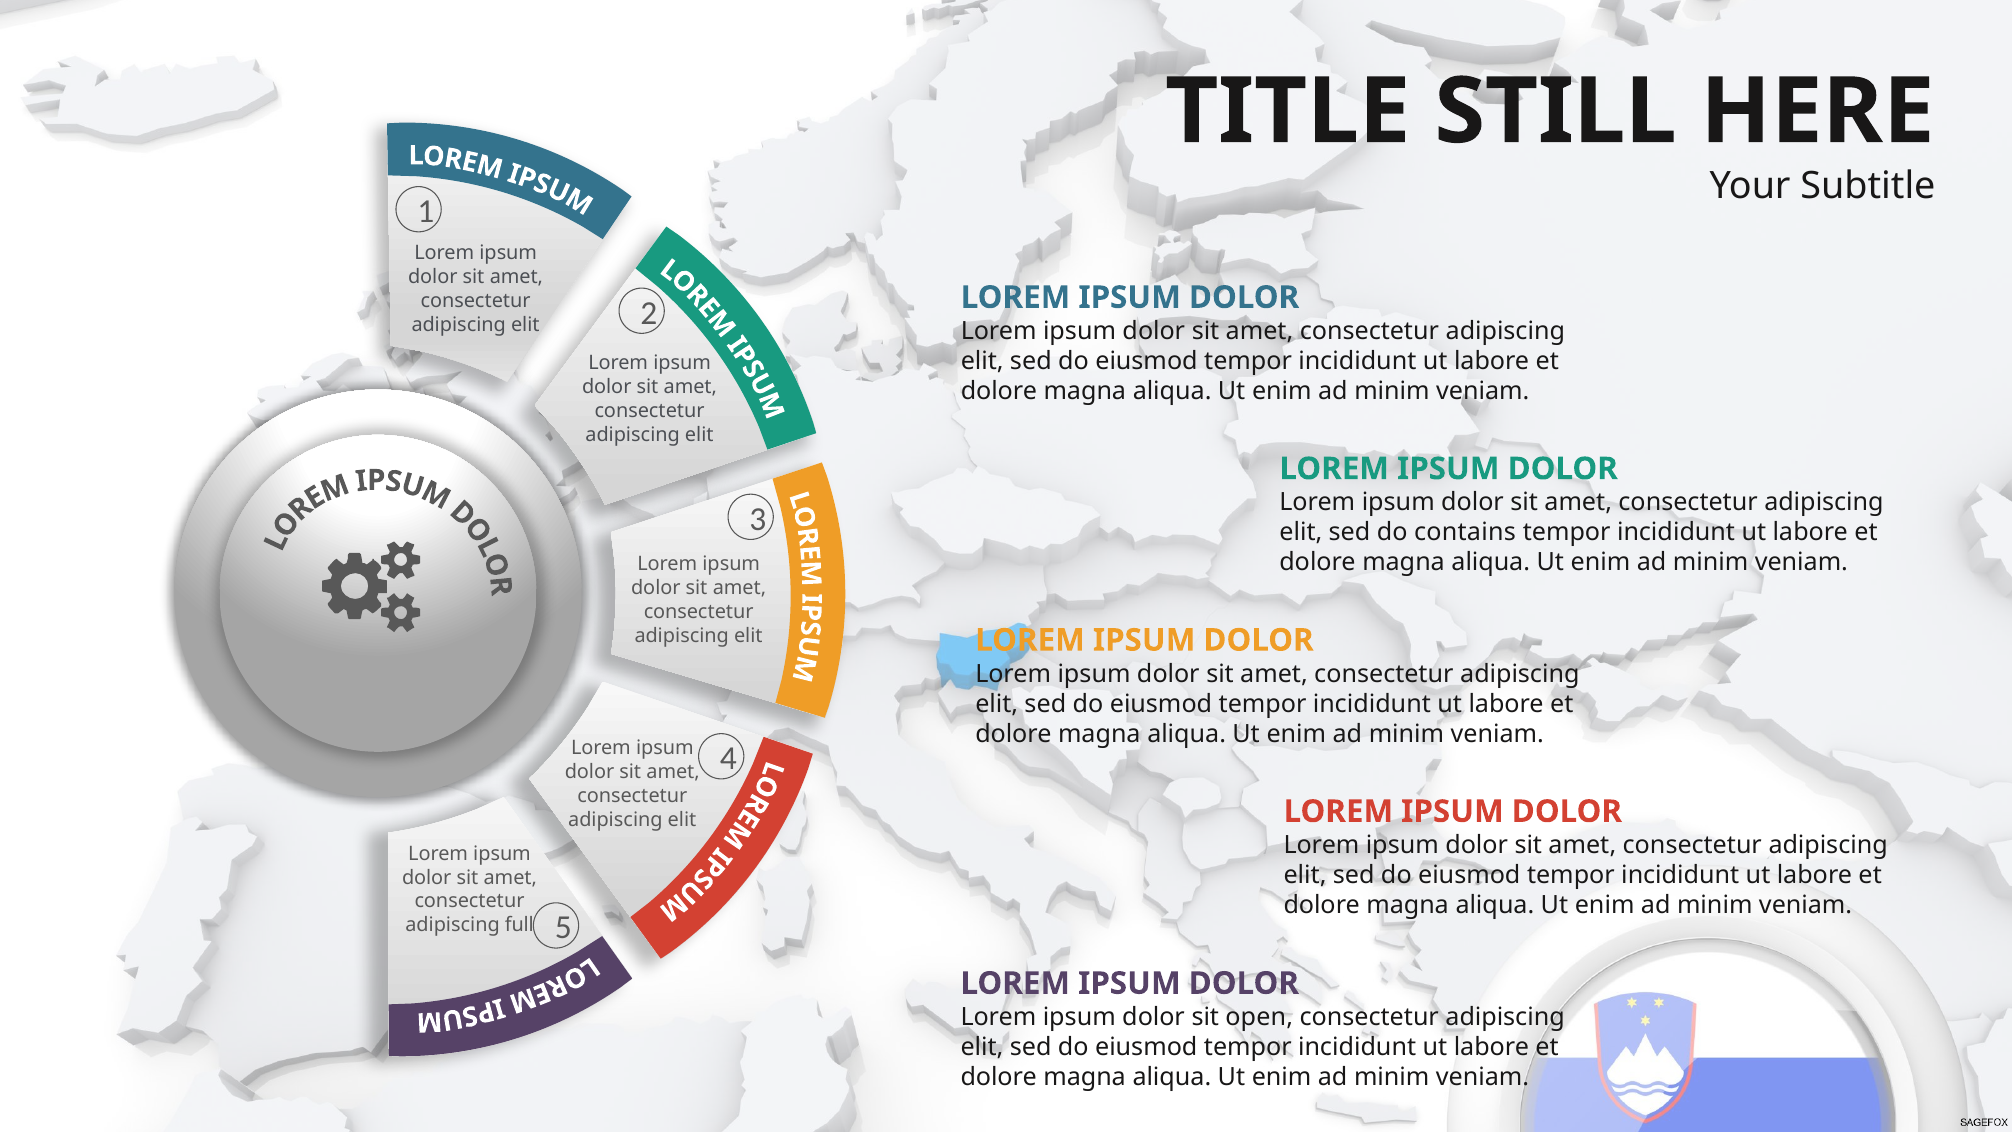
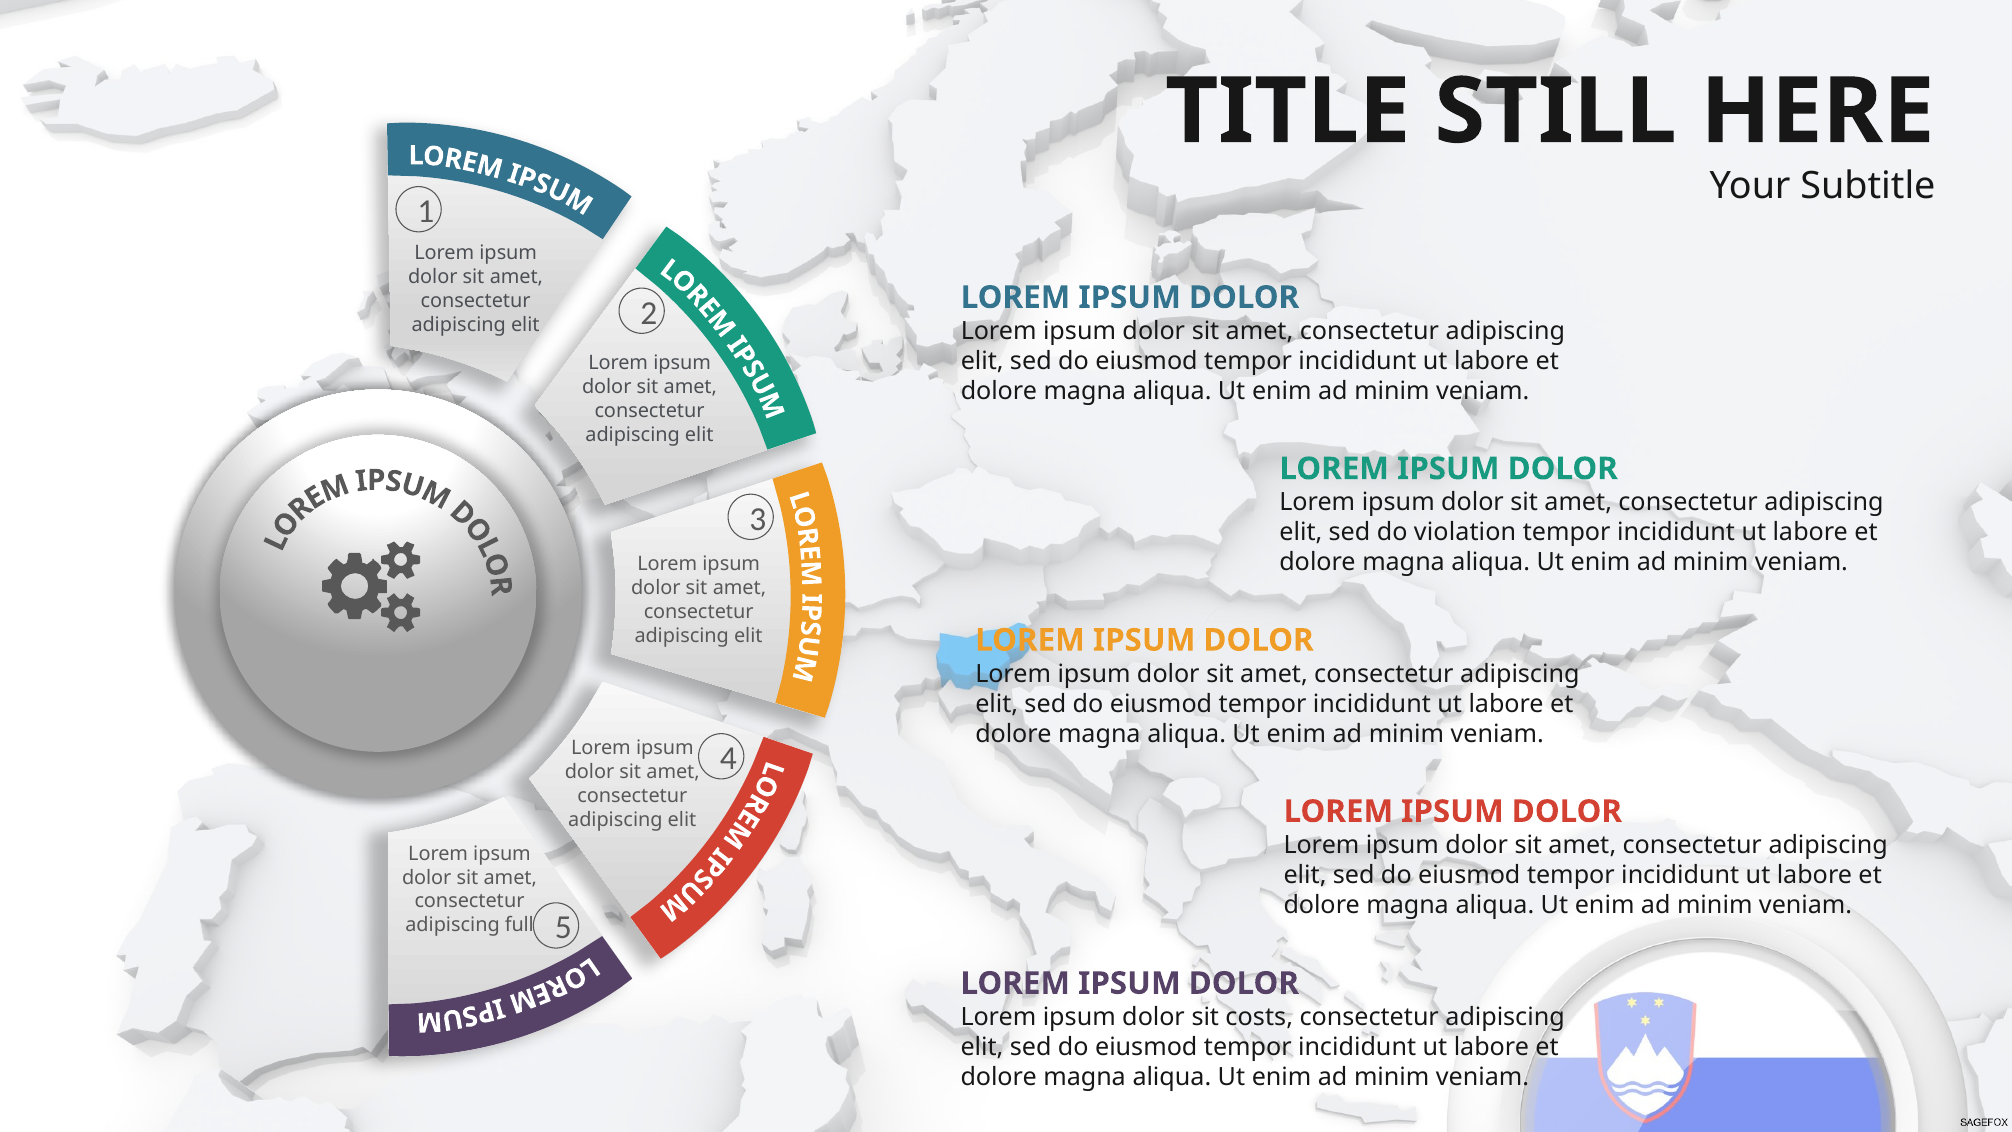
contains: contains -> violation
open: open -> costs
